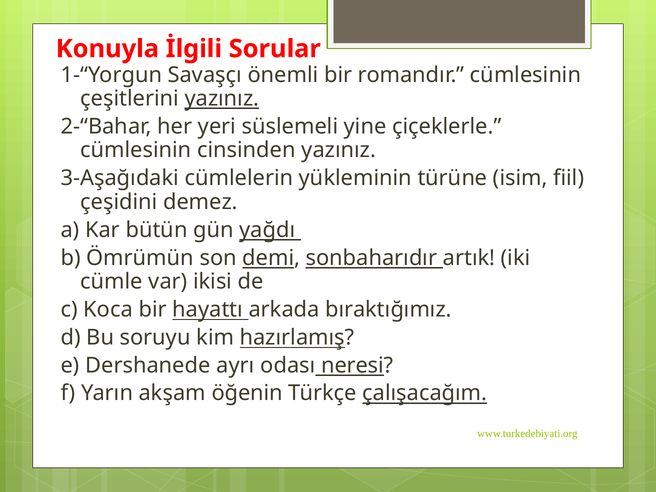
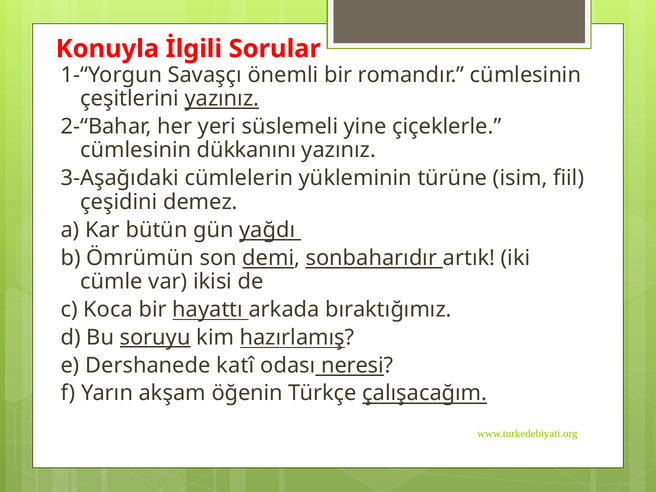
cinsinden: cinsinden -> dükkanını
soruyu underline: none -> present
ayrı: ayrı -> katî
